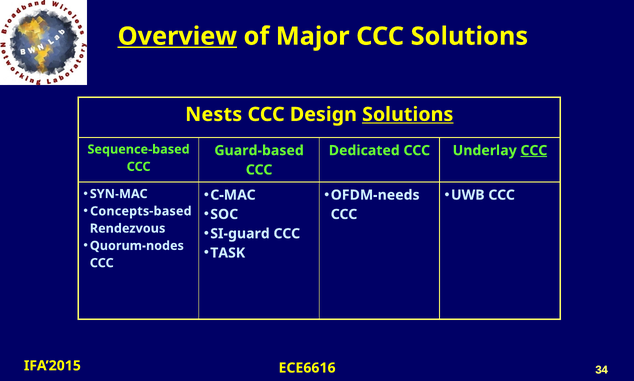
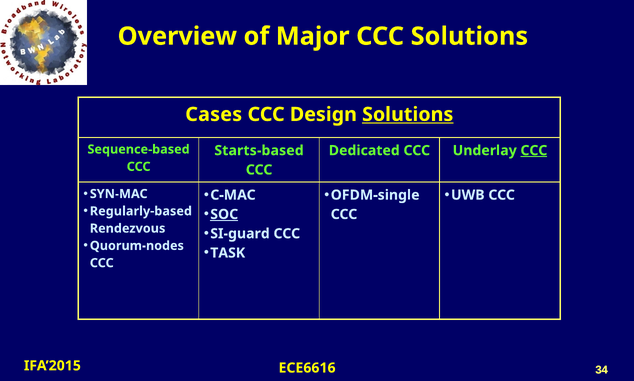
Overview underline: present -> none
Nests: Nests -> Cases
Guard-based: Guard-based -> Starts-based
OFDM-needs: OFDM-needs -> OFDM-single
Concepts-based: Concepts-based -> Regularly-based
SOC underline: none -> present
